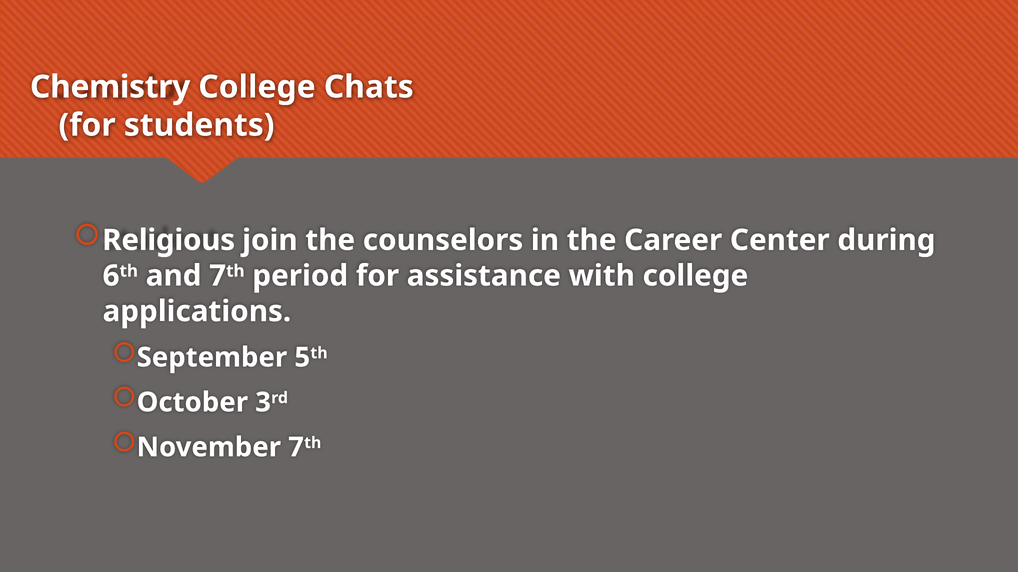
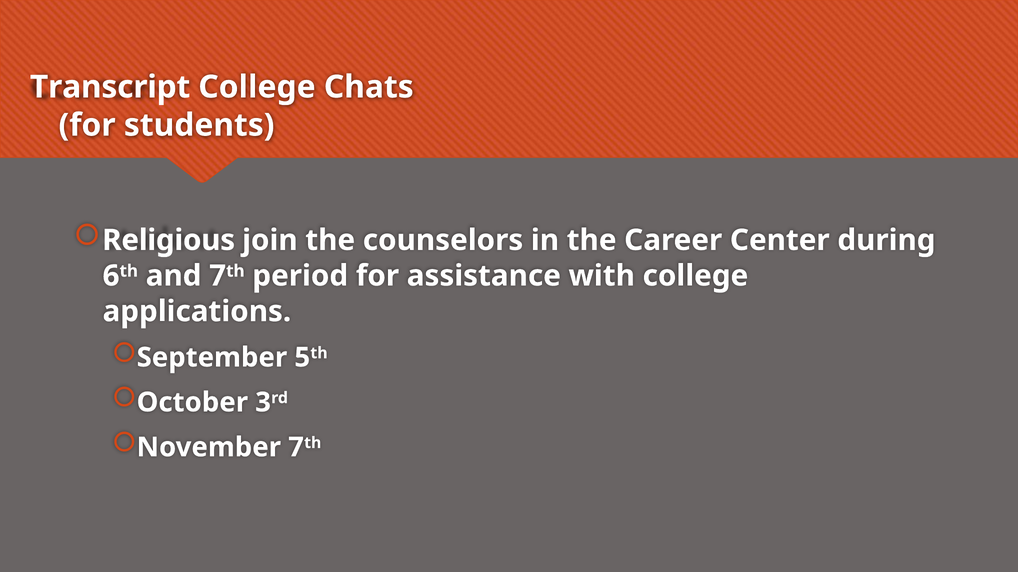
Chemistry: Chemistry -> Transcript
